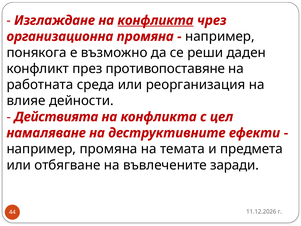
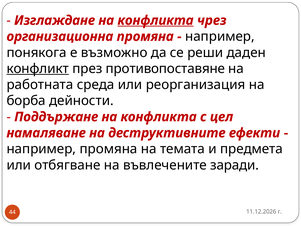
конфликт underline: none -> present
влияе: влияе -> борба
Действията: Действията -> Поддържане
